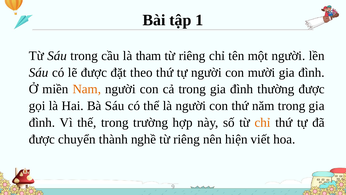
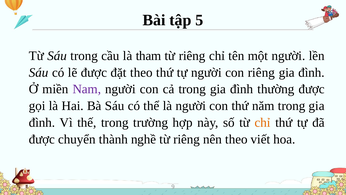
1: 1 -> 5
con mười: mười -> riêng
Nam colour: orange -> purple
nên hiện: hiện -> theo
